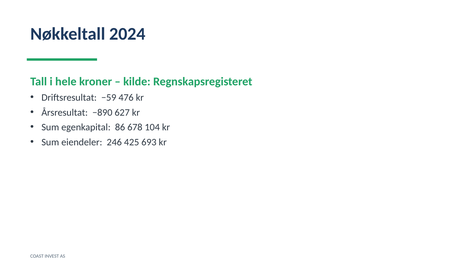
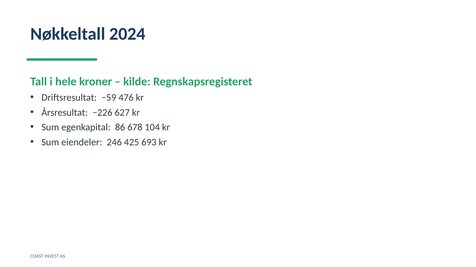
−890: −890 -> −226
